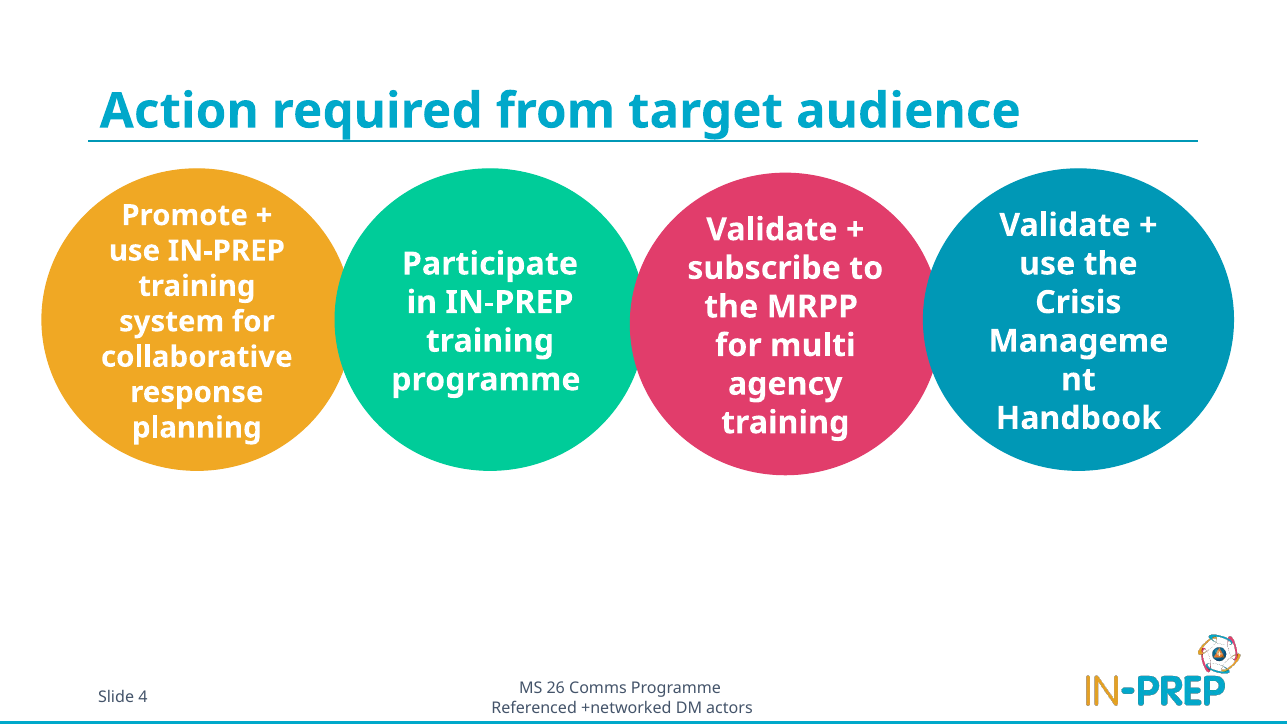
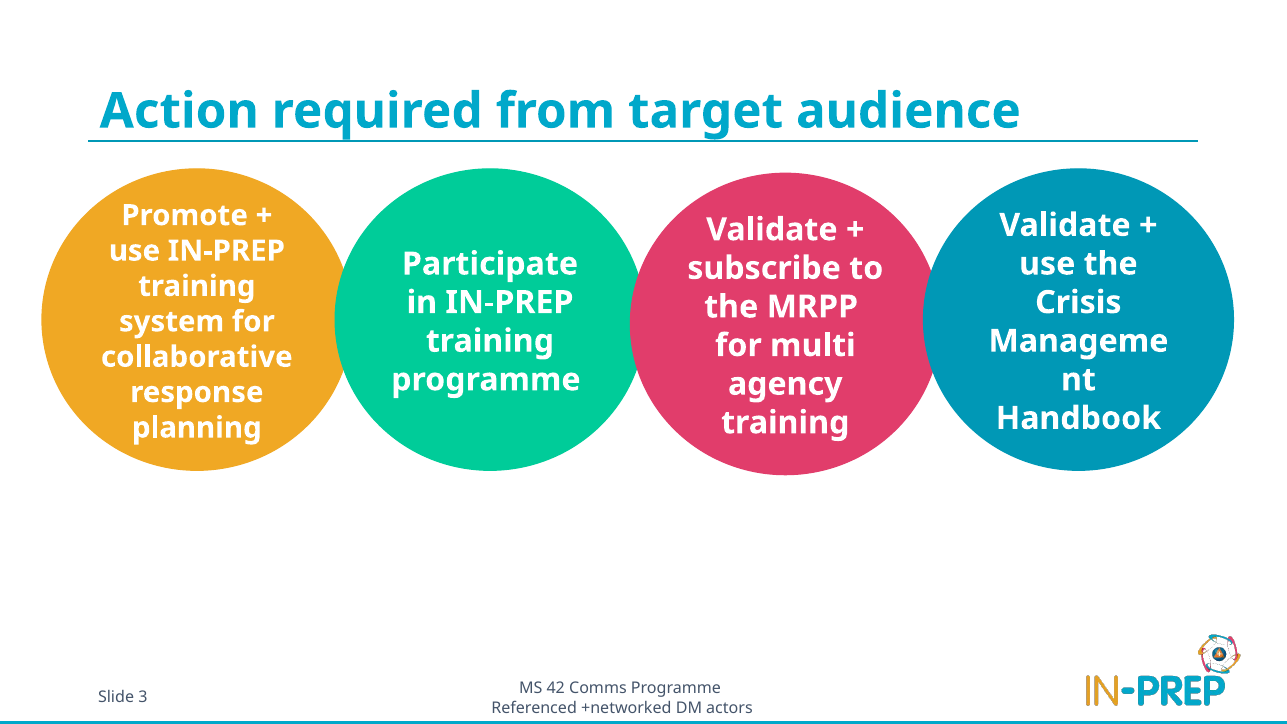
26: 26 -> 42
4: 4 -> 3
